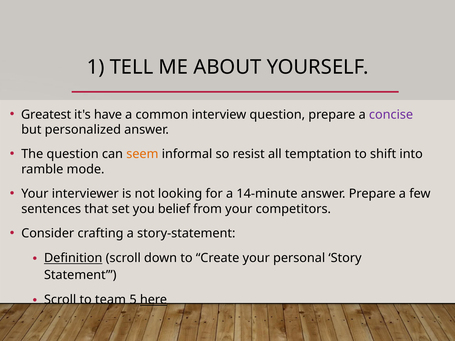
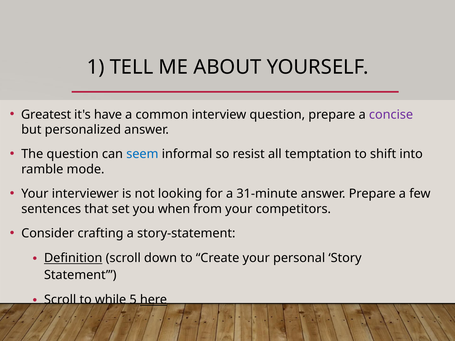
seem colour: orange -> blue
14-minute: 14-minute -> 31-minute
belief: belief -> when
team: team -> while
